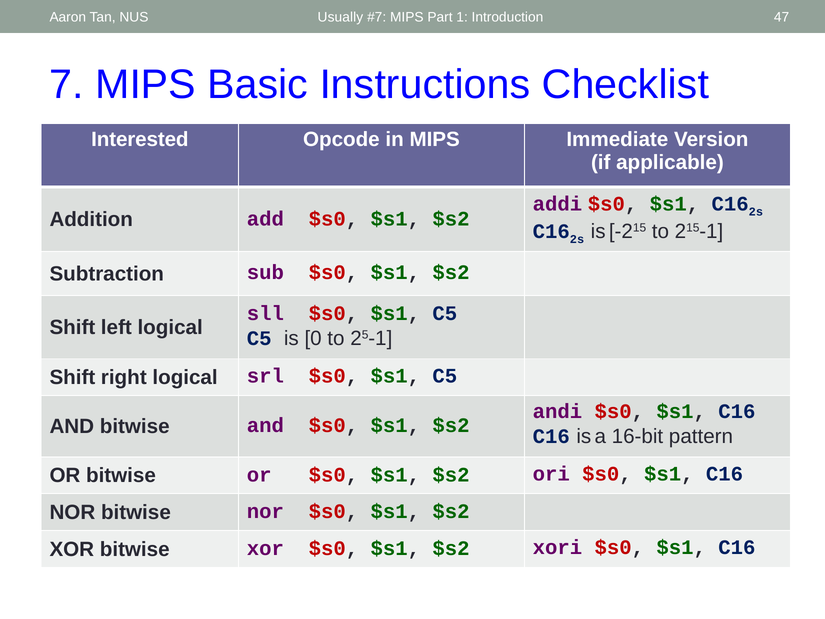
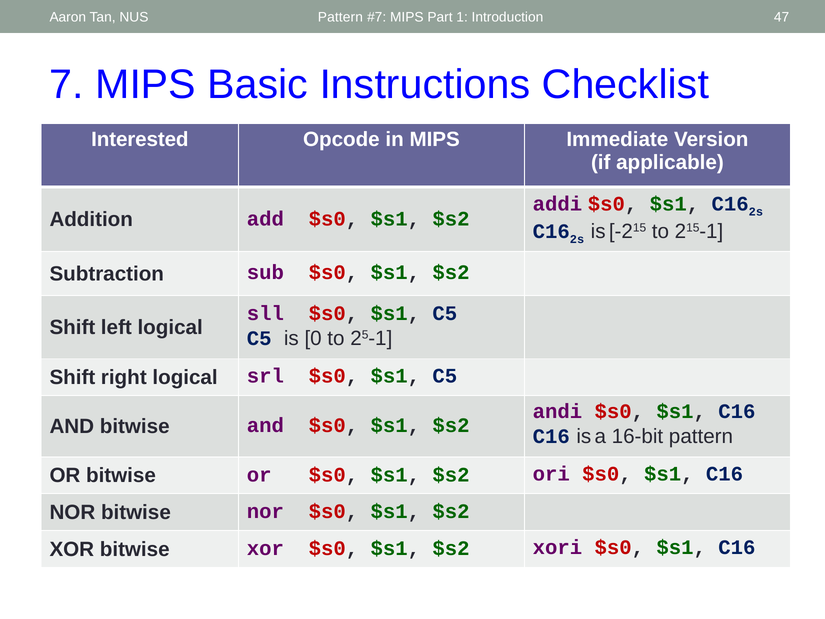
Usually at (340, 17): Usually -> Pattern
